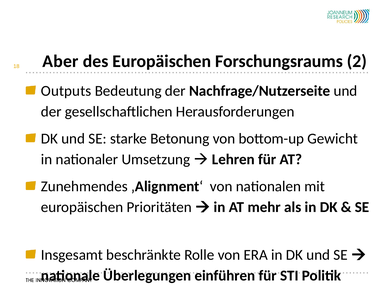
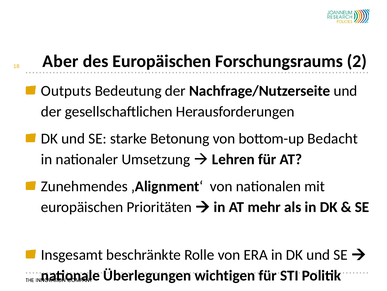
Gewicht: Gewicht -> Bedacht
einführen: einführen -> wichtigen
